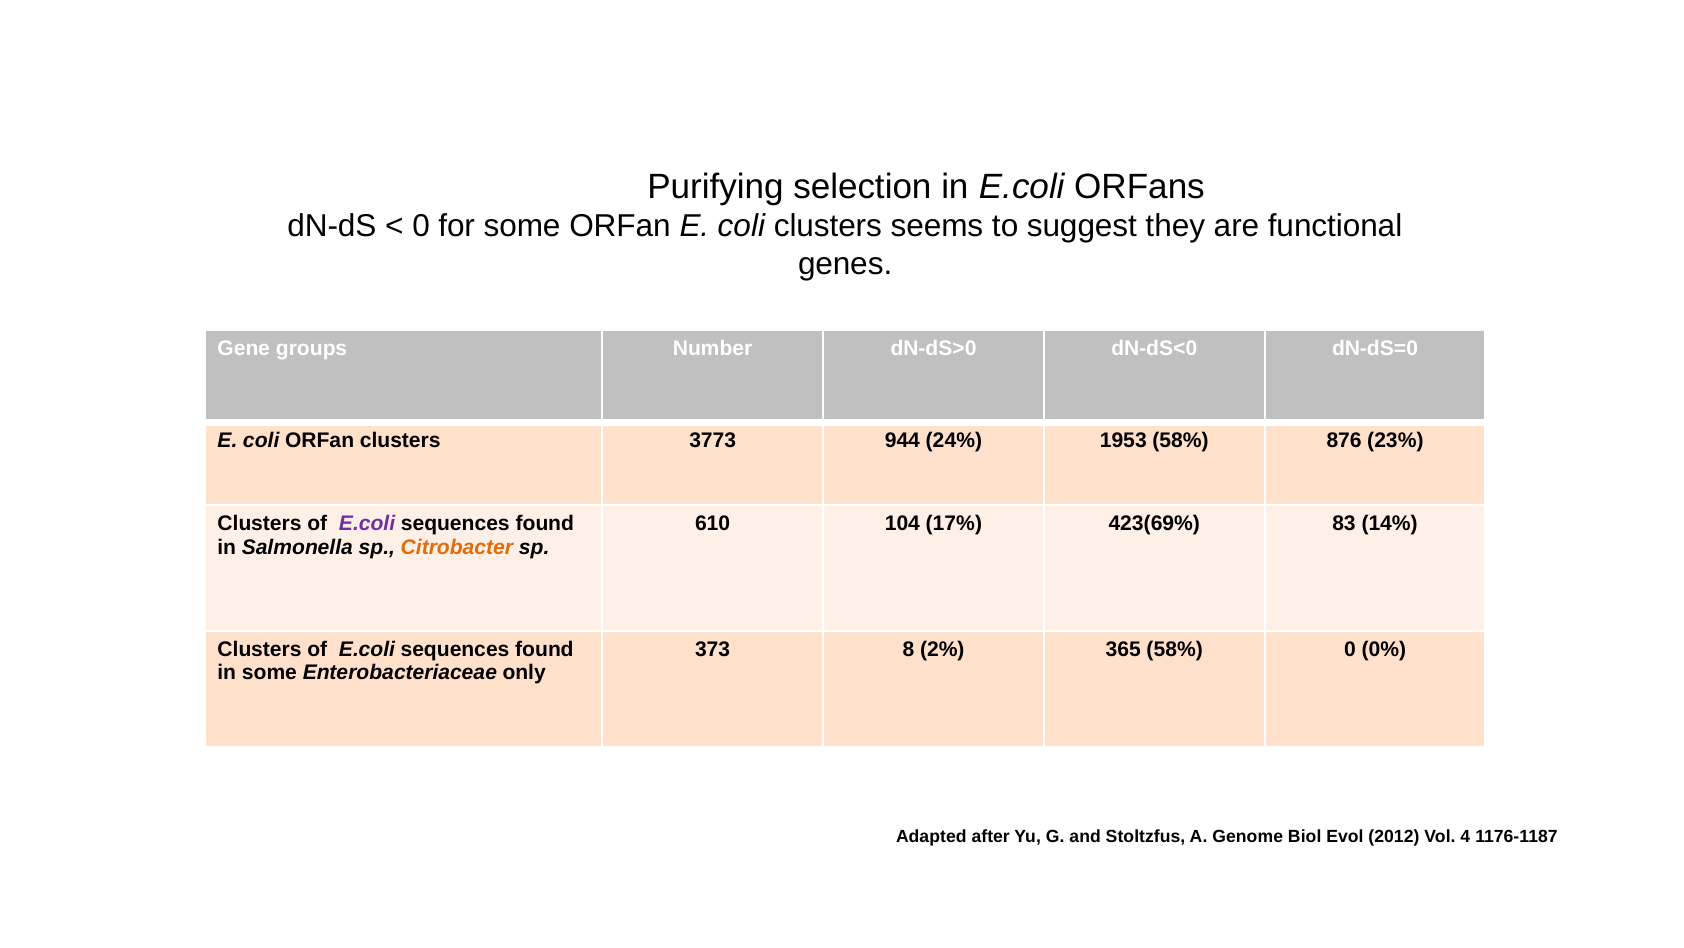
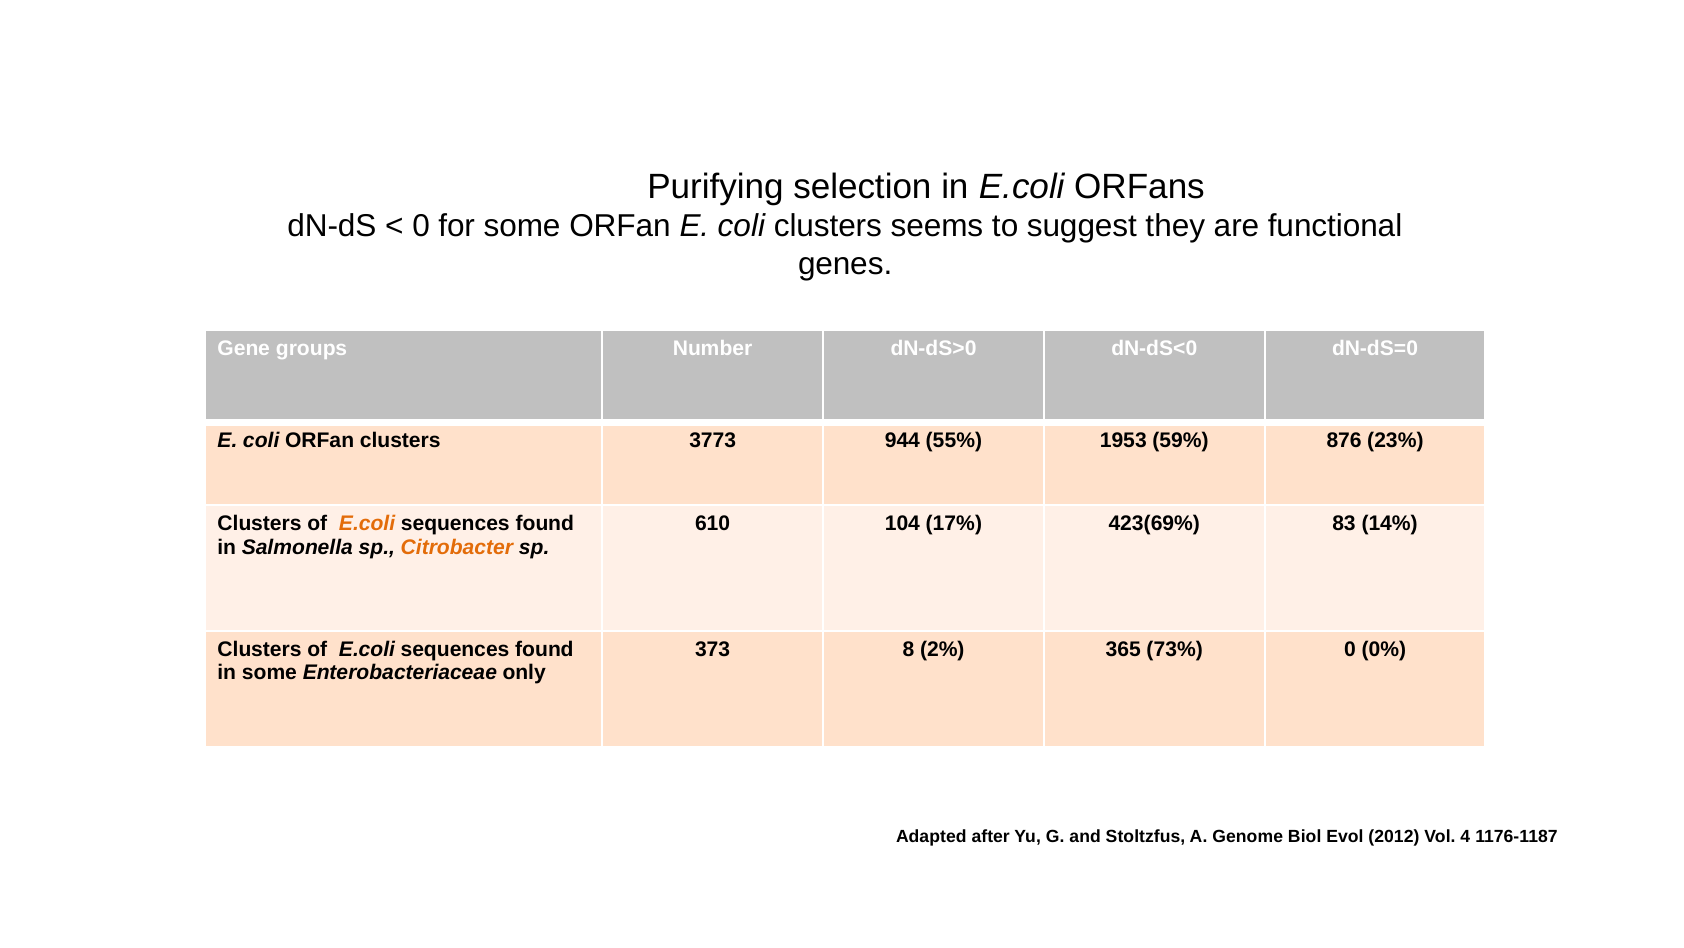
24%: 24% -> 55%
1953 58%: 58% -> 59%
E.coli at (367, 524) colour: purple -> orange
365 58%: 58% -> 73%
